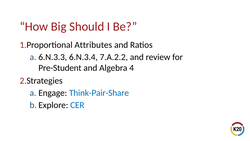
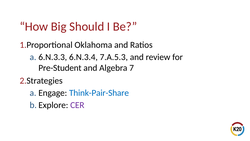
Attributes: Attributes -> Oklahoma
7.A.2.2: 7.A.2.2 -> 7.A.5.3
4: 4 -> 7
CER colour: blue -> purple
